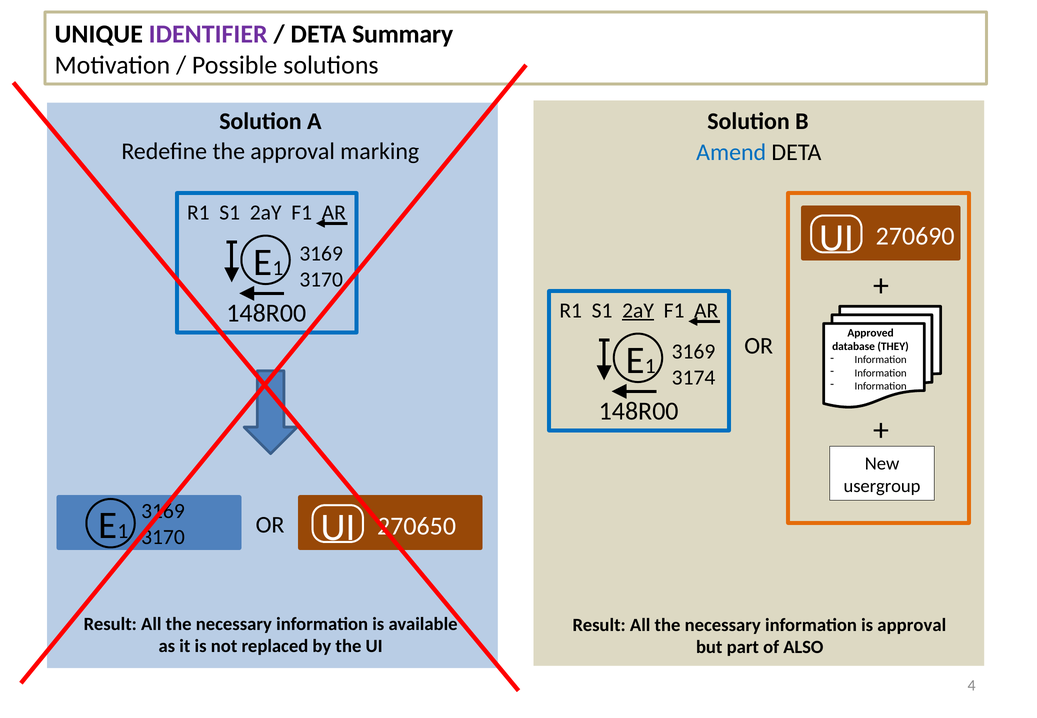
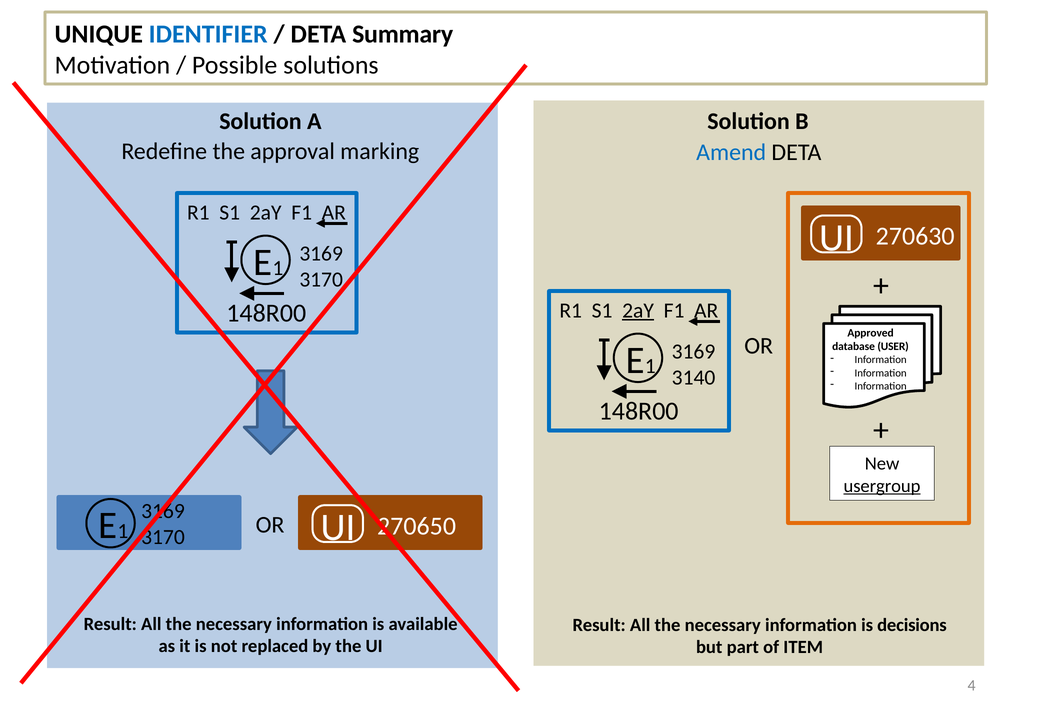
IDENTIFIER colour: purple -> blue
270690: 270690 -> 270630
THEY: THEY -> USER
3174: 3174 -> 3140
usergroup underline: none -> present
is approval: approval -> decisions
ALSO: ALSO -> ITEM
